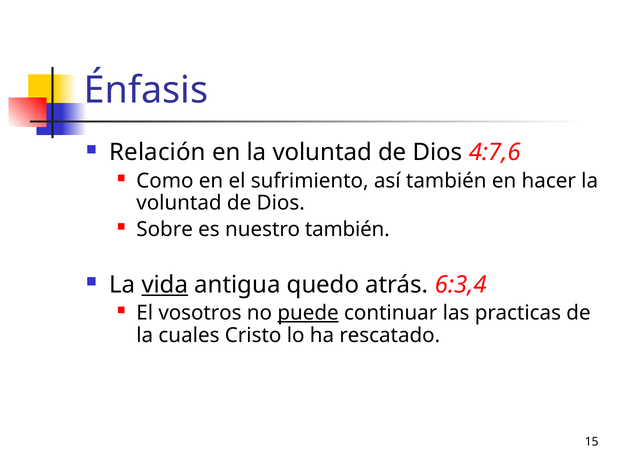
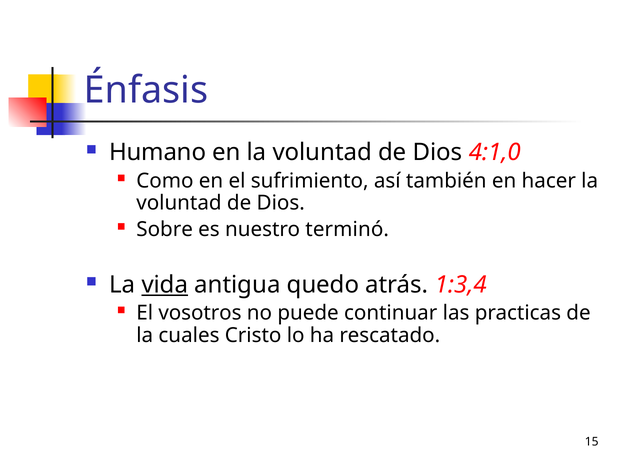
Relación: Relación -> Humano
4:7,6: 4:7,6 -> 4:1,0
nuestro también: también -> terminó
6:3,4: 6:3,4 -> 1:3,4
puede underline: present -> none
